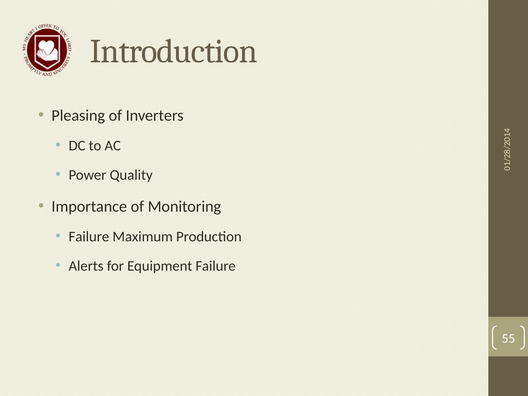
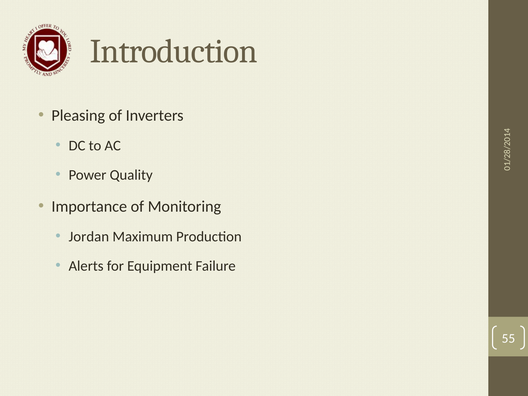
Failure at (89, 237): Failure -> Jordan
